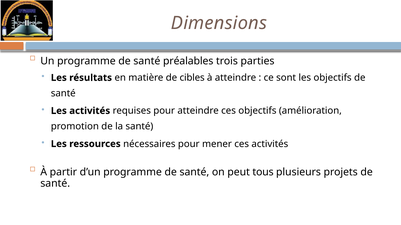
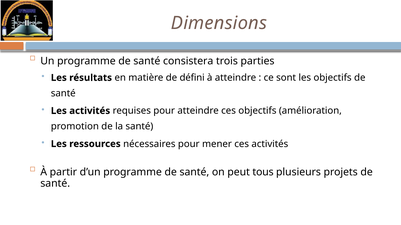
préalables: préalables -> consistera
cibles: cibles -> défini
